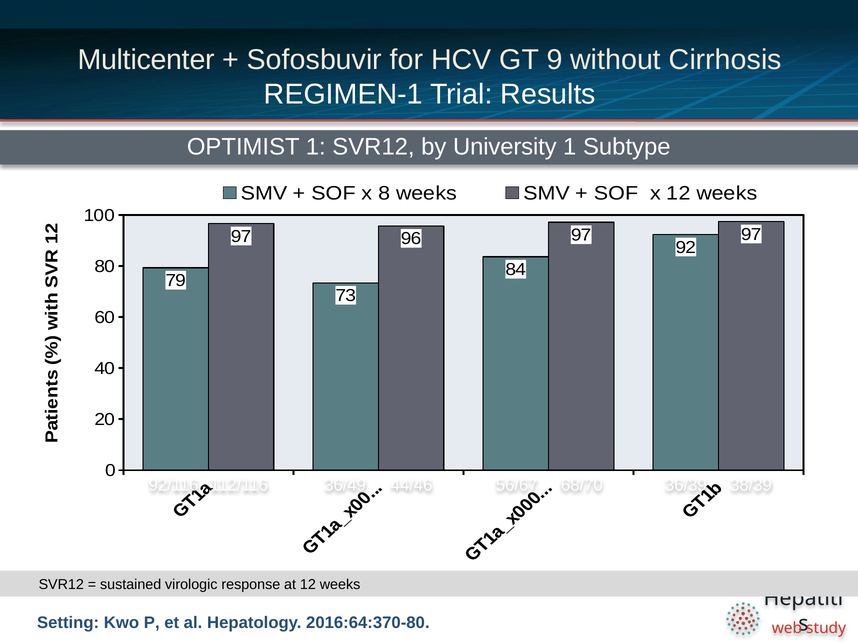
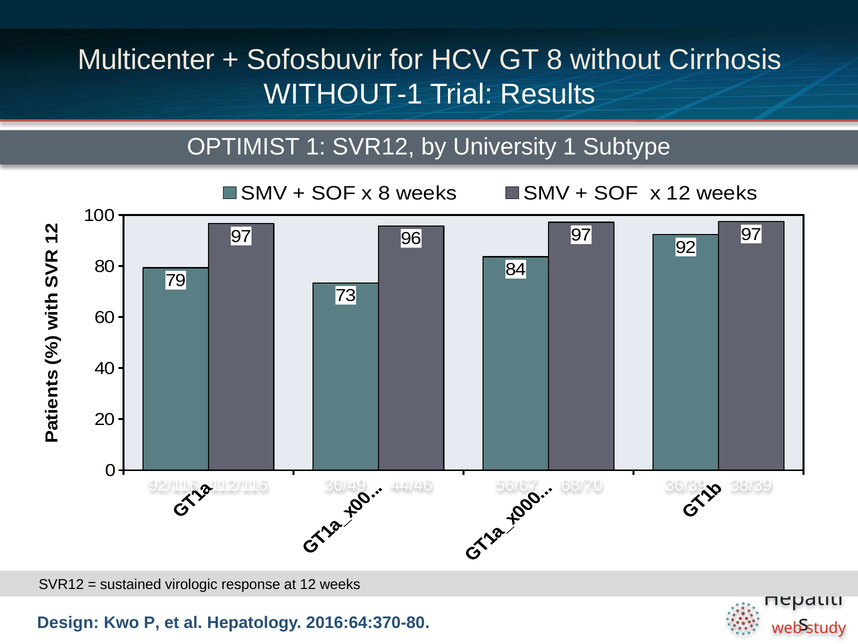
GT 9: 9 -> 8
REGIMEN-1: REGIMEN-1 -> WITHOUT-1
Setting: Setting -> Design
